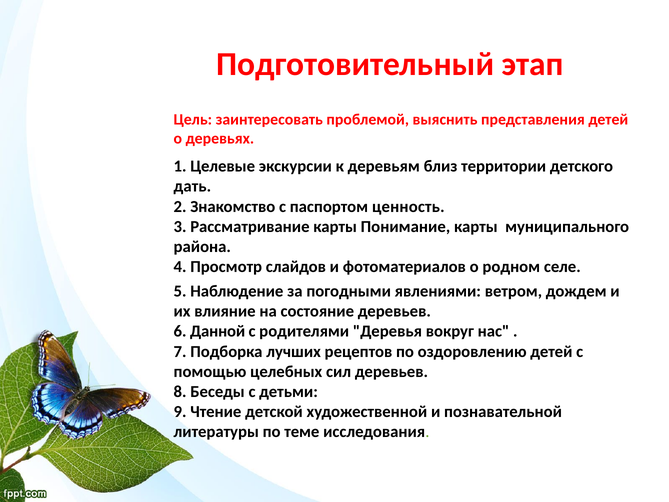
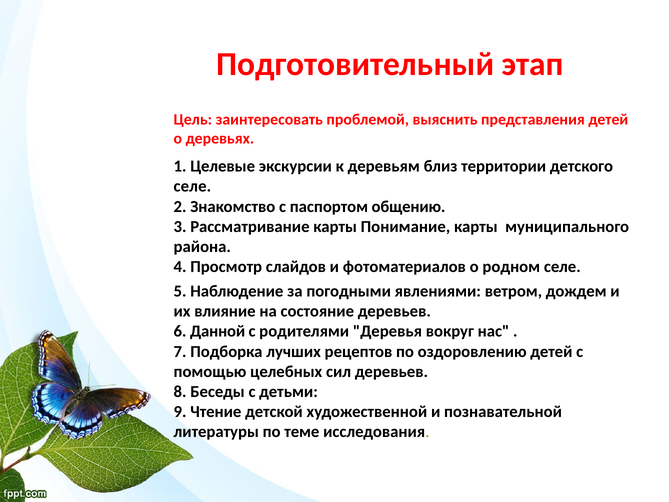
дать at (192, 186): дать -> селе
ценность: ценность -> общению
